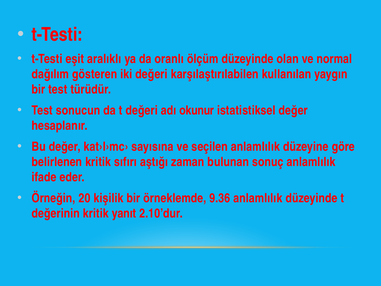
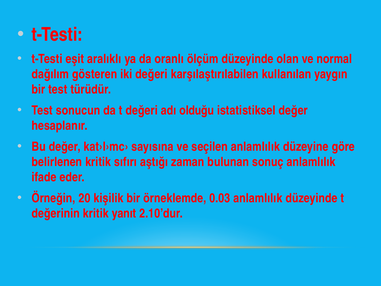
okunur: okunur -> olduğu
9.36: 9.36 -> 0.03
